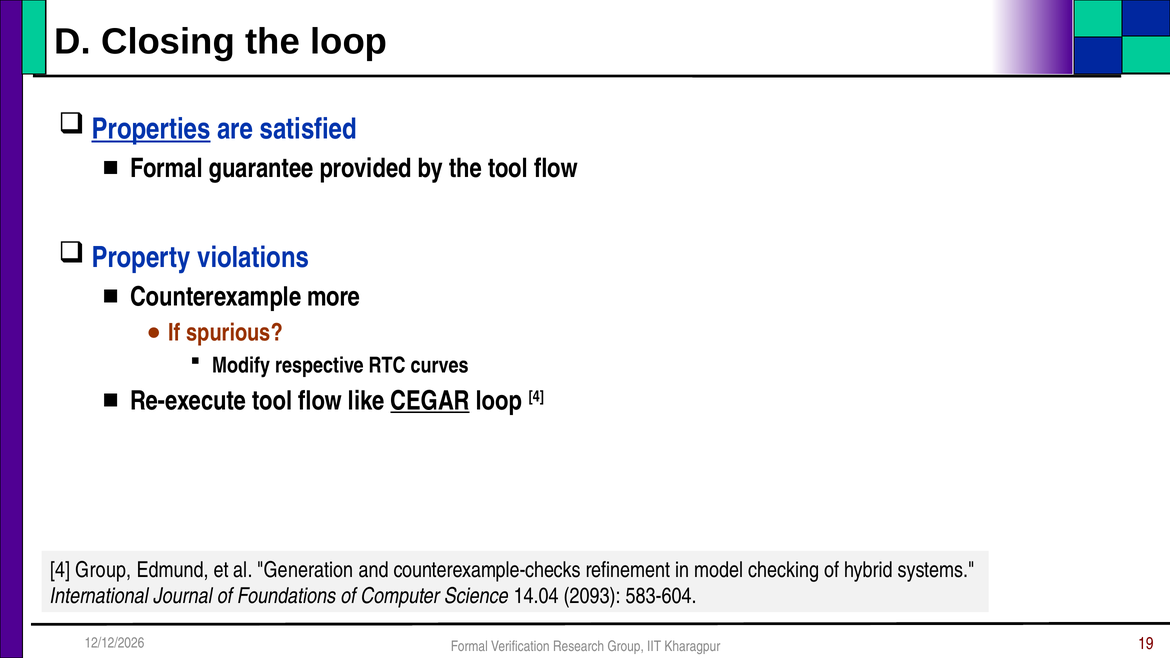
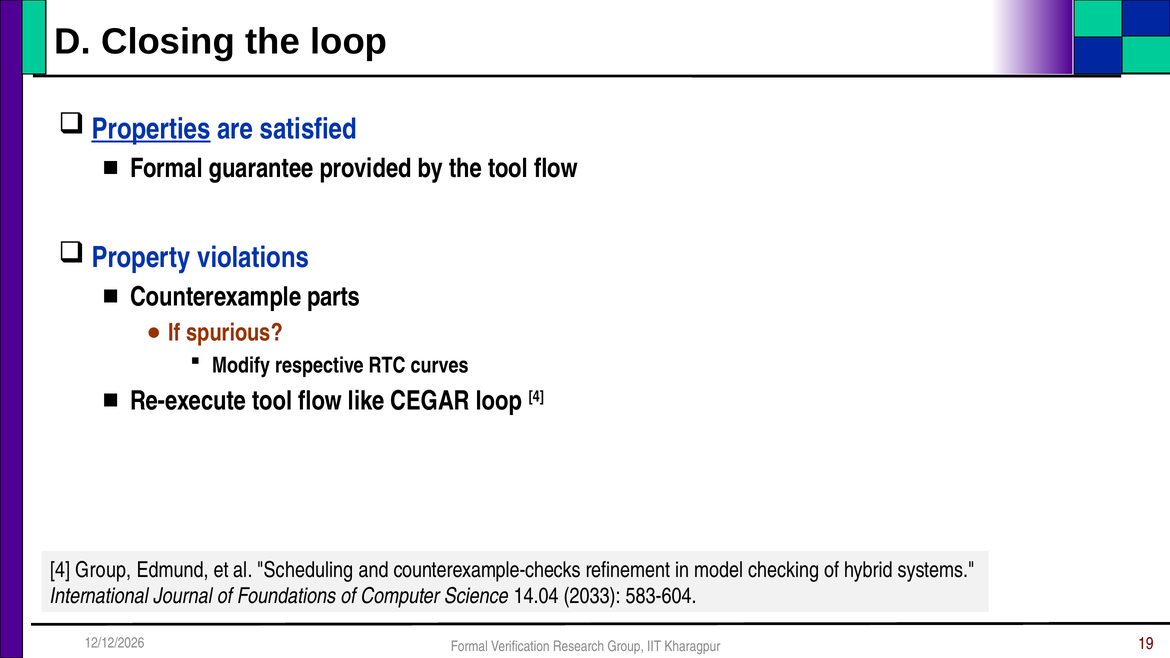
more: more -> parts
CEGAR underline: present -> none
Generation: Generation -> Scheduling
2093: 2093 -> 2033
